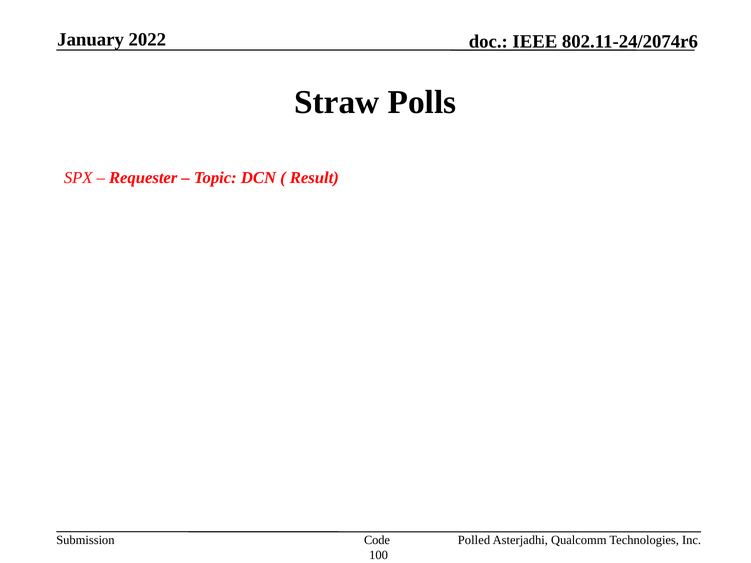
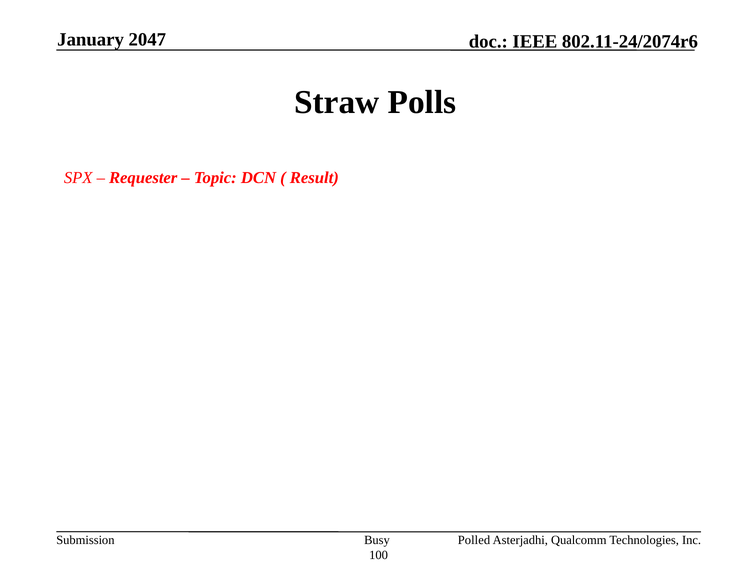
2022: 2022 -> 2047
Code: Code -> Busy
